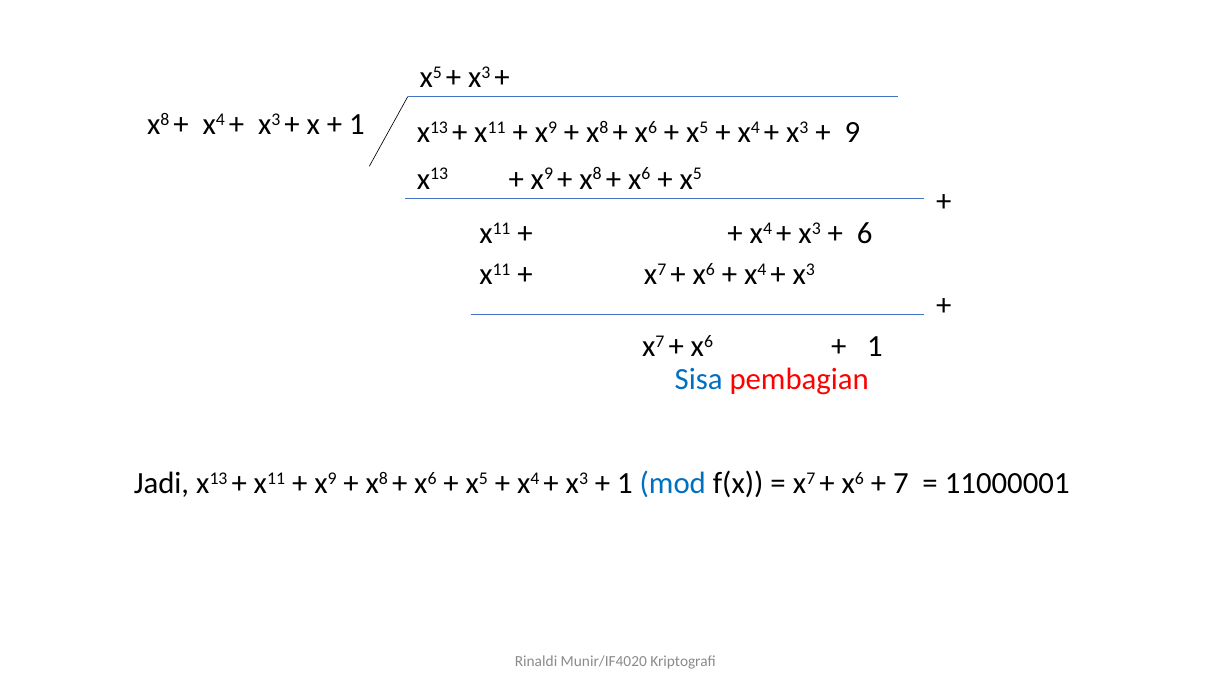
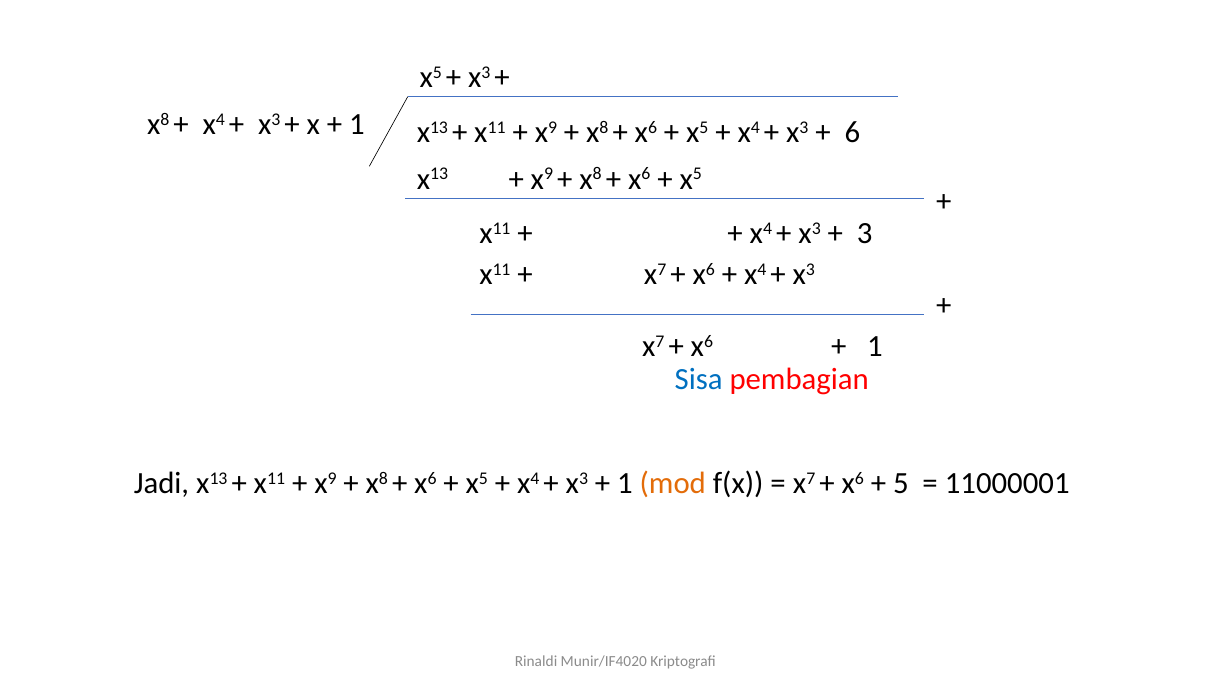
9: 9 -> 6
6: 6 -> 3
mod colour: blue -> orange
7: 7 -> 5
